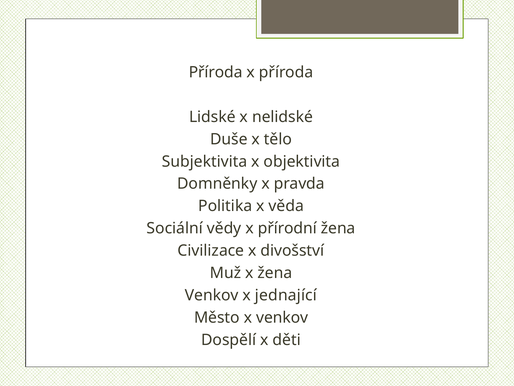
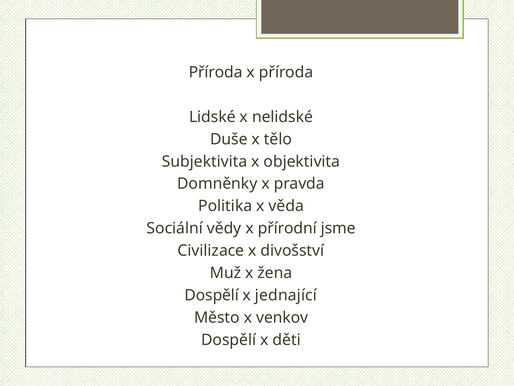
přírodní žena: žena -> jsme
Venkov at (212, 295): Venkov -> Dospělí
